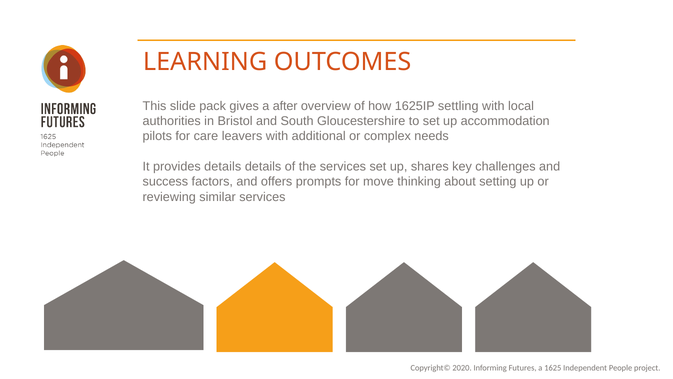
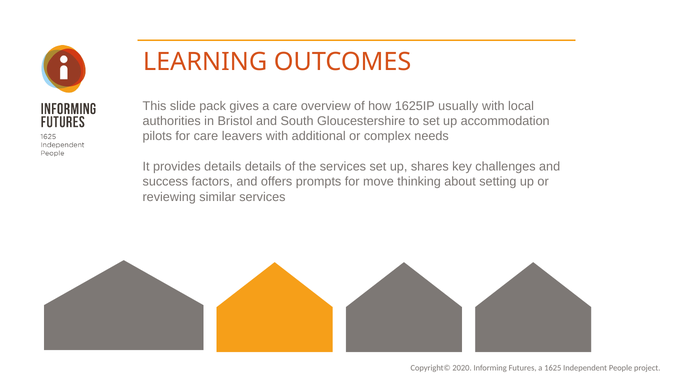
a after: after -> care
settling: settling -> usually
